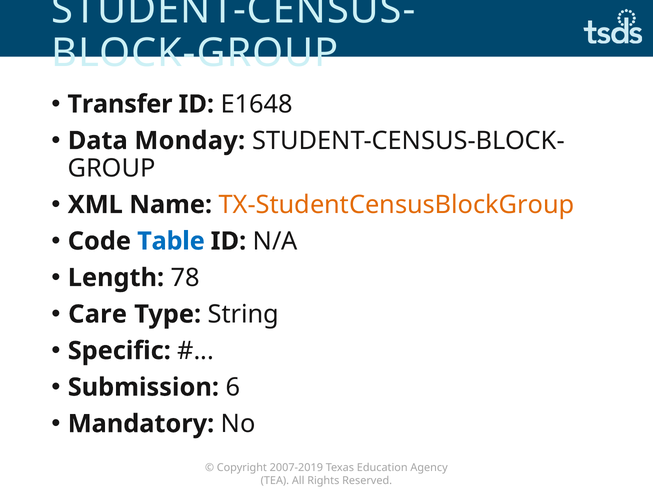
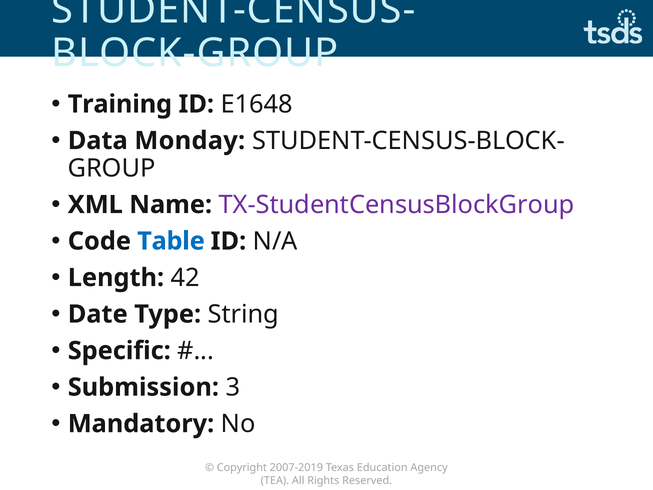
Transfer: Transfer -> Training
TX-StudentCensusBlockGroup colour: orange -> purple
78: 78 -> 42
Care: Care -> Date
6: 6 -> 3
